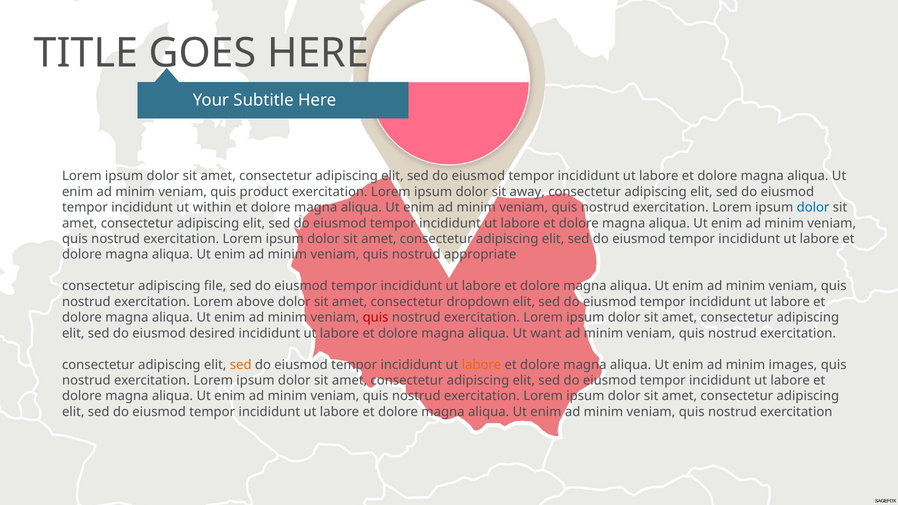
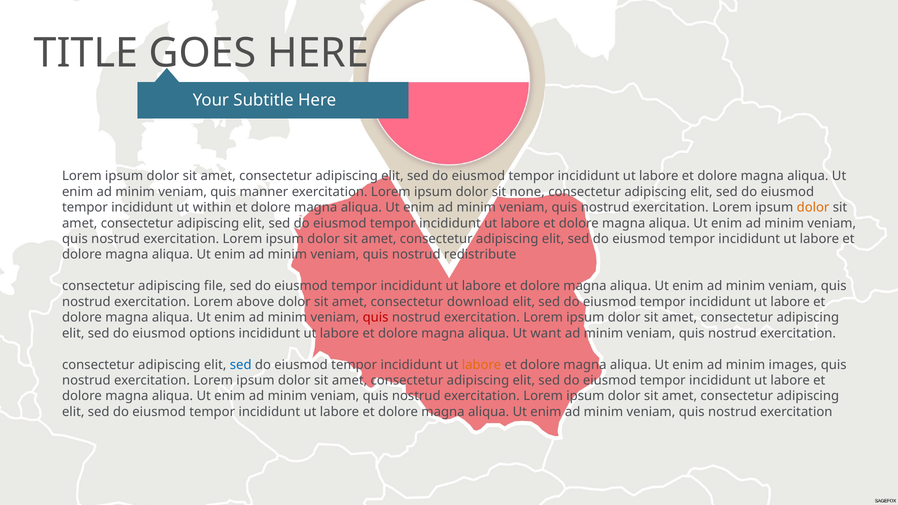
product: product -> manner
away: away -> none
dolor at (813, 208) colour: blue -> orange
appropriate: appropriate -> redistribute
dropdown: dropdown -> download
desired: desired -> options
sed at (241, 365) colour: orange -> blue
